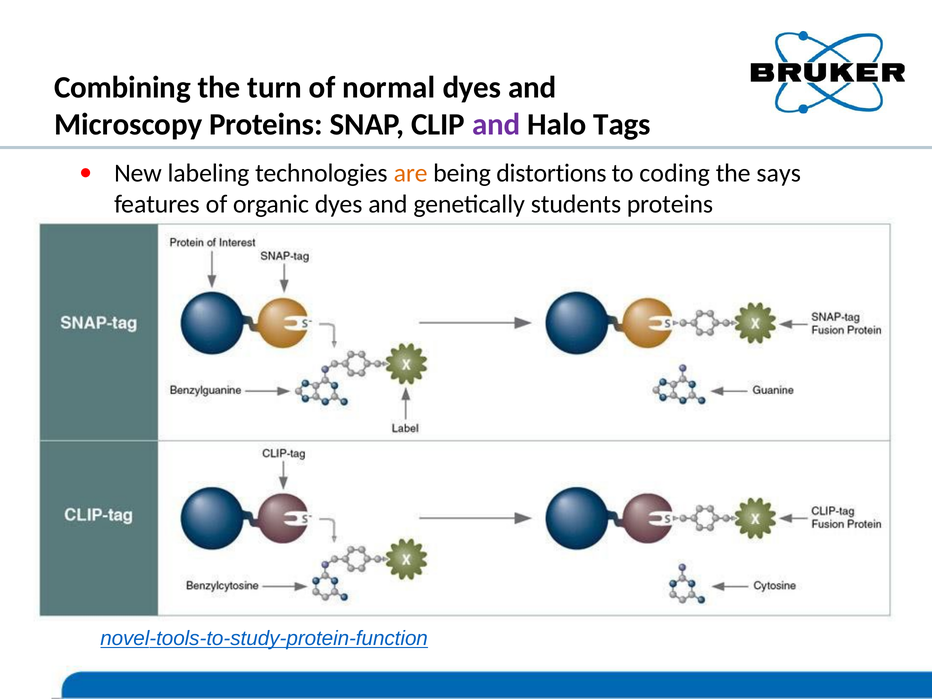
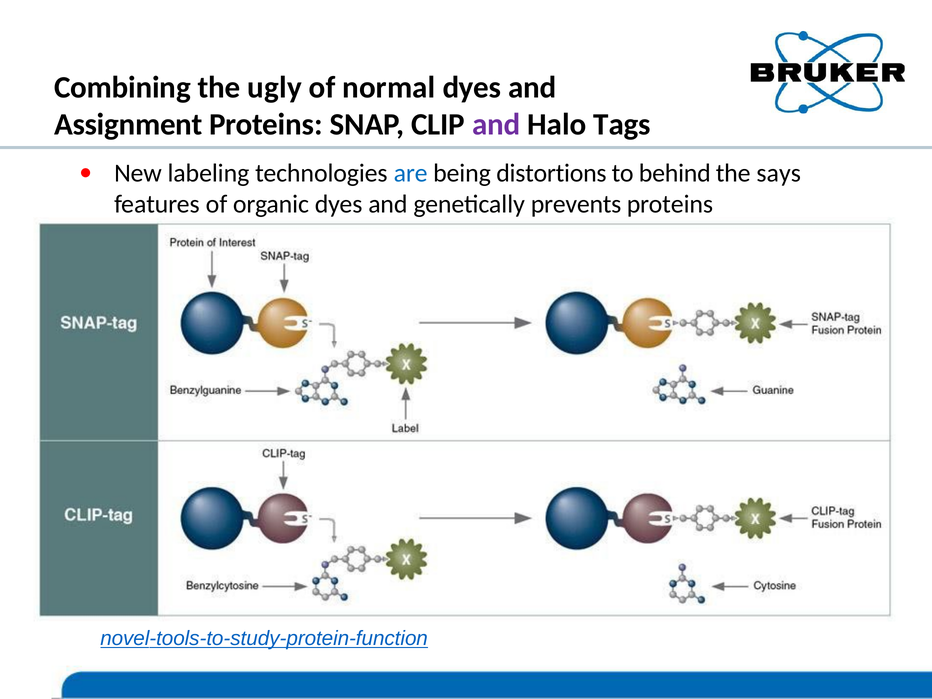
turn: turn -> ugly
Microscopy: Microscopy -> Assignment
are colour: orange -> blue
coding: coding -> behind
students: students -> prevents
